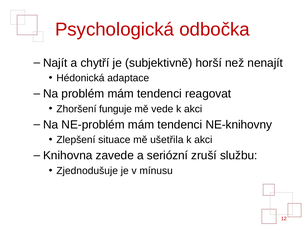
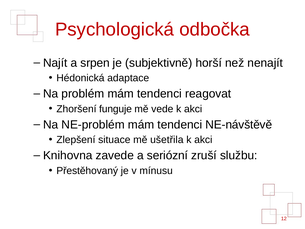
chytří: chytří -> srpen
NE-knihovny: NE-knihovny -> NE-návštěvě
Zjednodušuje: Zjednodušuje -> Přestěhovaný
